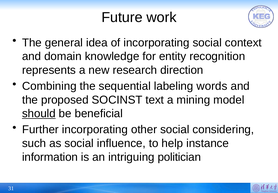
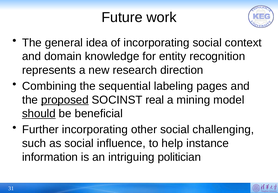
words: words -> pages
proposed underline: none -> present
text: text -> real
considering: considering -> challenging
